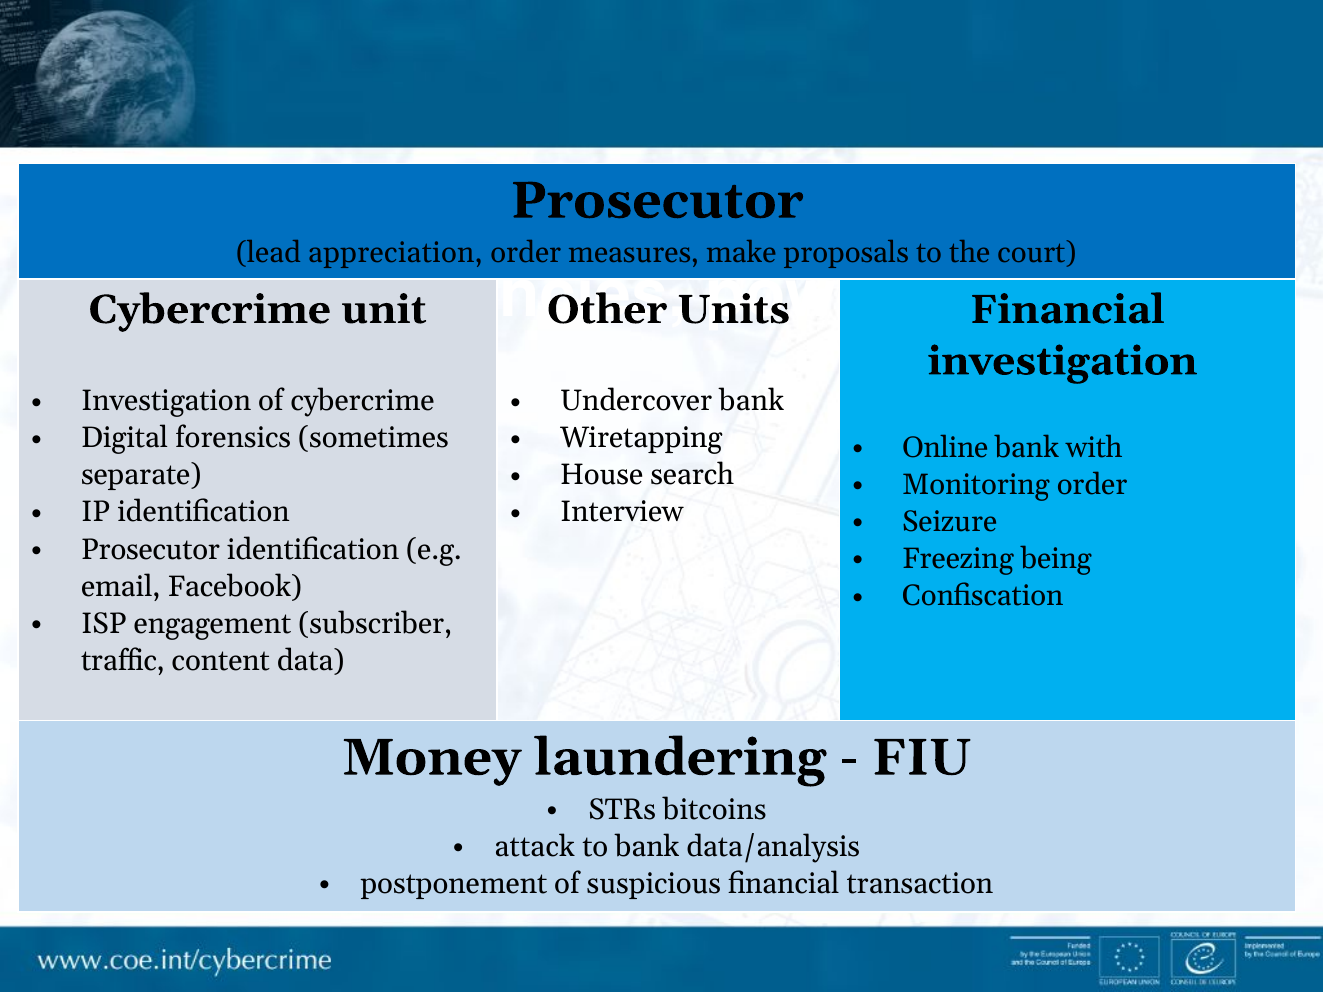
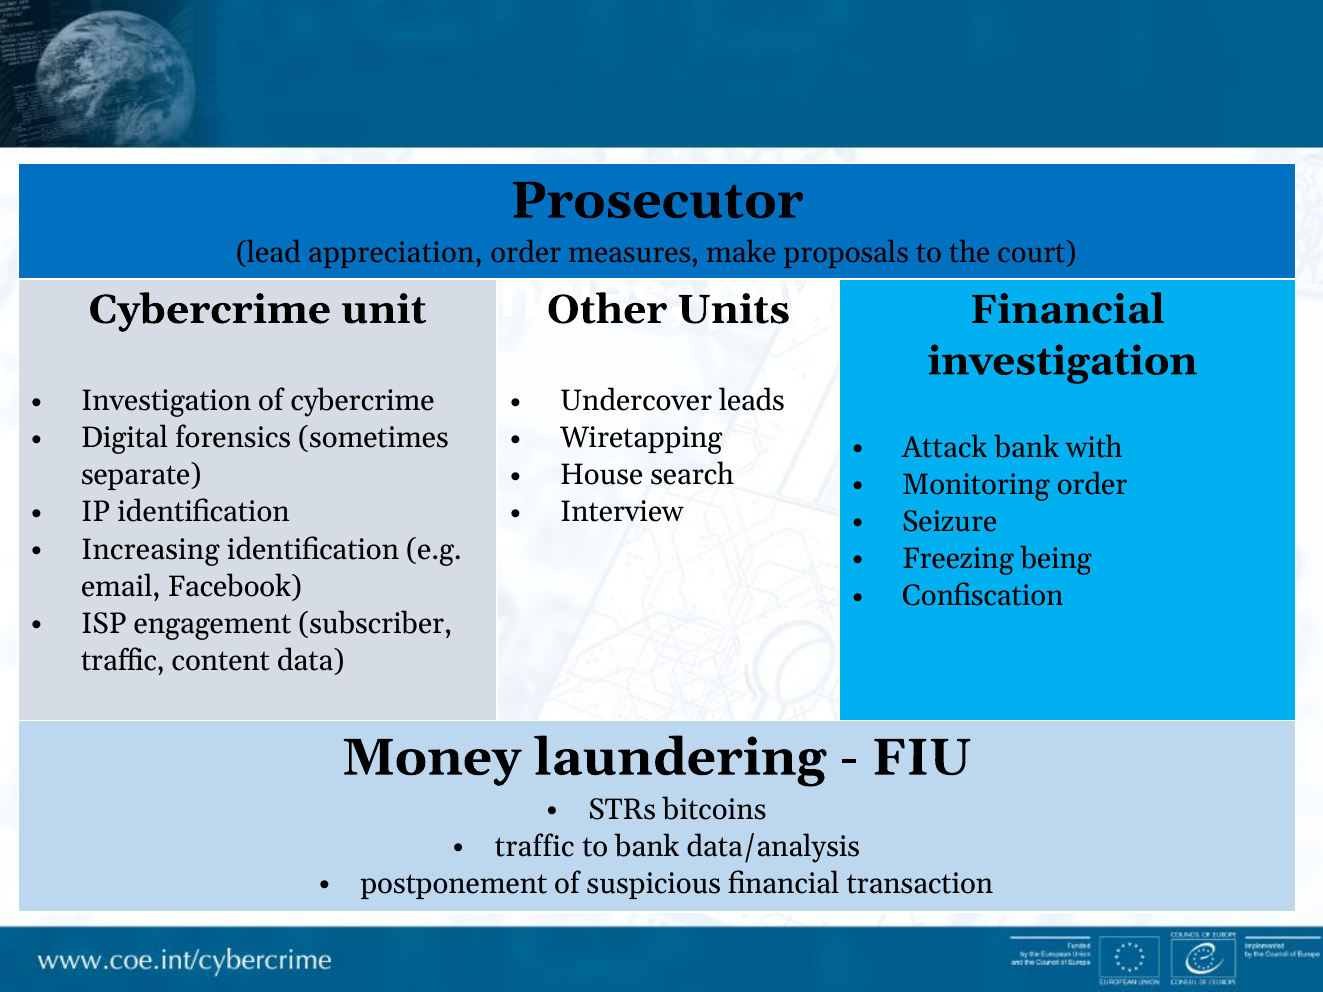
Undercover bank: bank -> leads
Online at (945, 448): Online -> Attack
Prosecutor at (150, 549): Prosecutor -> Increasing
attack at (535, 847): attack -> traffic
